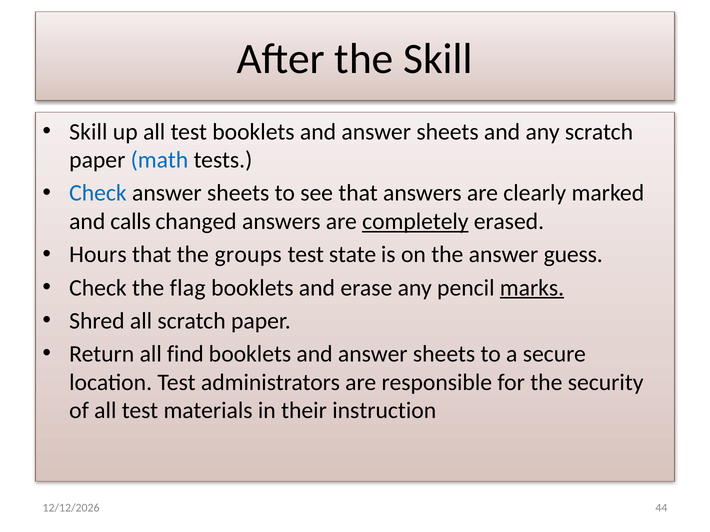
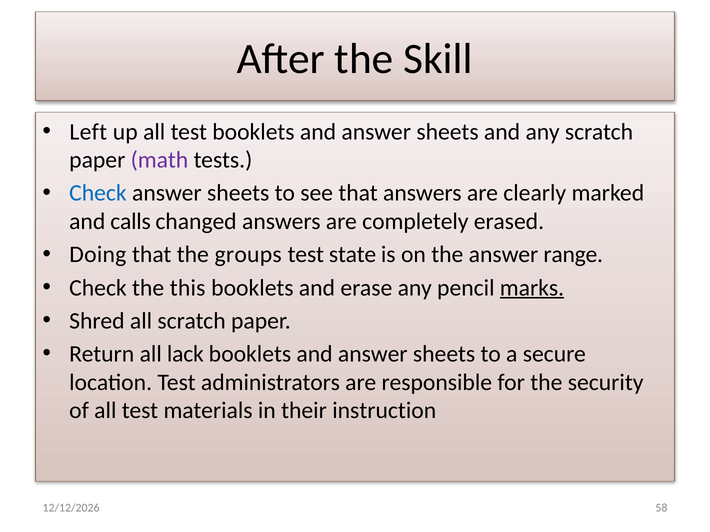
Skill at (88, 132): Skill -> Left
math colour: blue -> purple
completely underline: present -> none
Hours: Hours -> Doing
guess: guess -> range
flag: flag -> this
find: find -> lack
44: 44 -> 58
